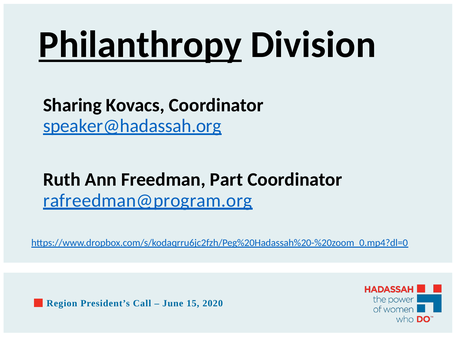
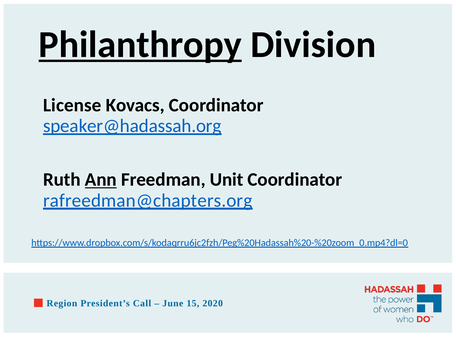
Sharing: Sharing -> License
Ann underline: none -> present
Part: Part -> Unit
rafreedman@program.org: rafreedman@program.org -> rafreedman@chapters.org
